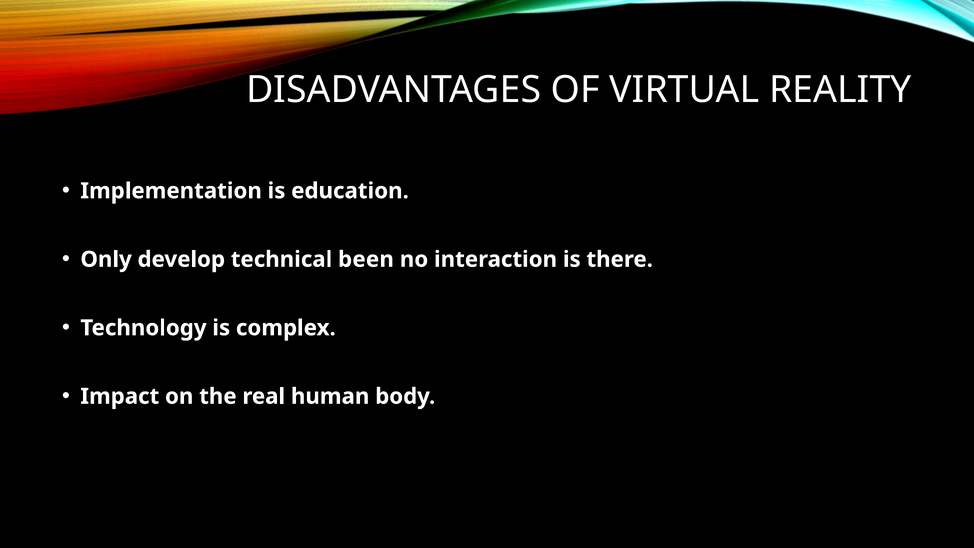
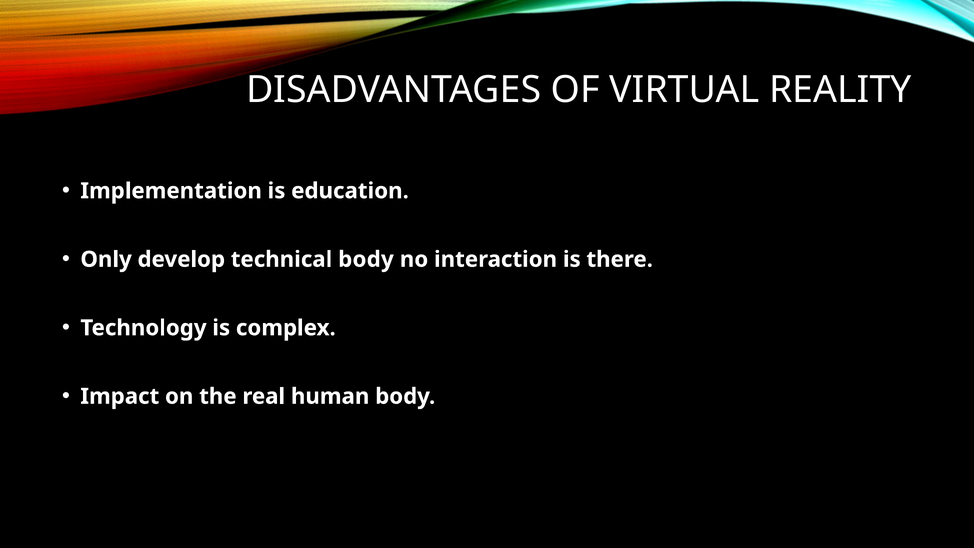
technical been: been -> body
